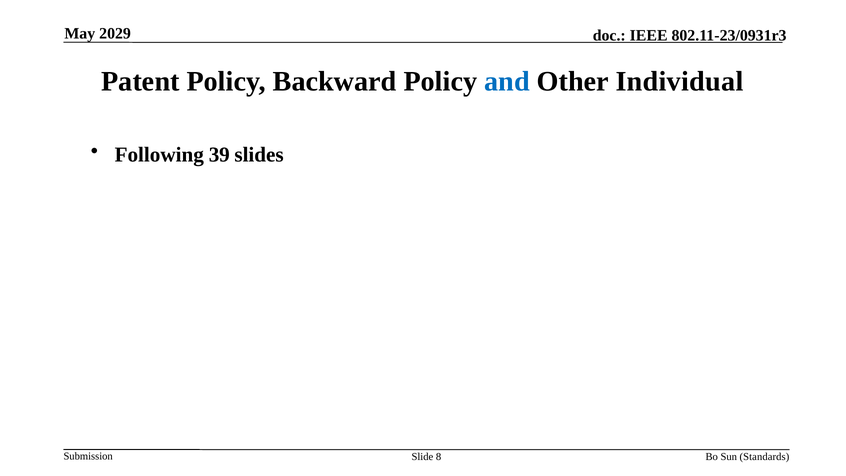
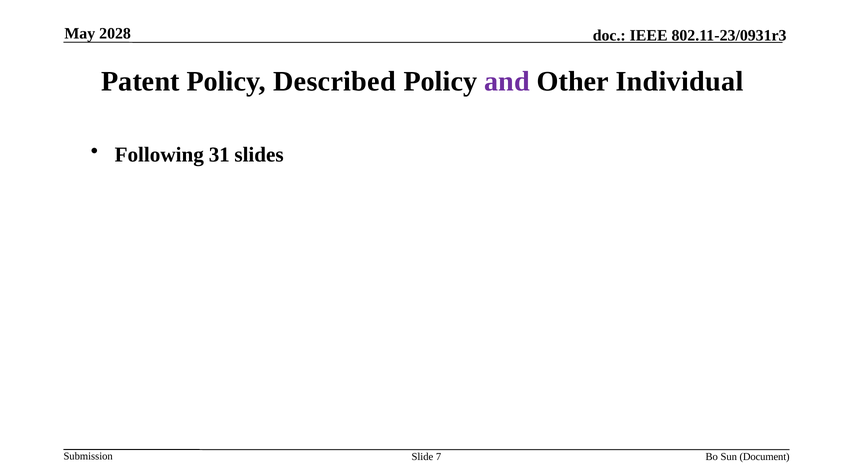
2029: 2029 -> 2028
Backward: Backward -> Described
and colour: blue -> purple
39: 39 -> 31
8: 8 -> 7
Standards: Standards -> Document
